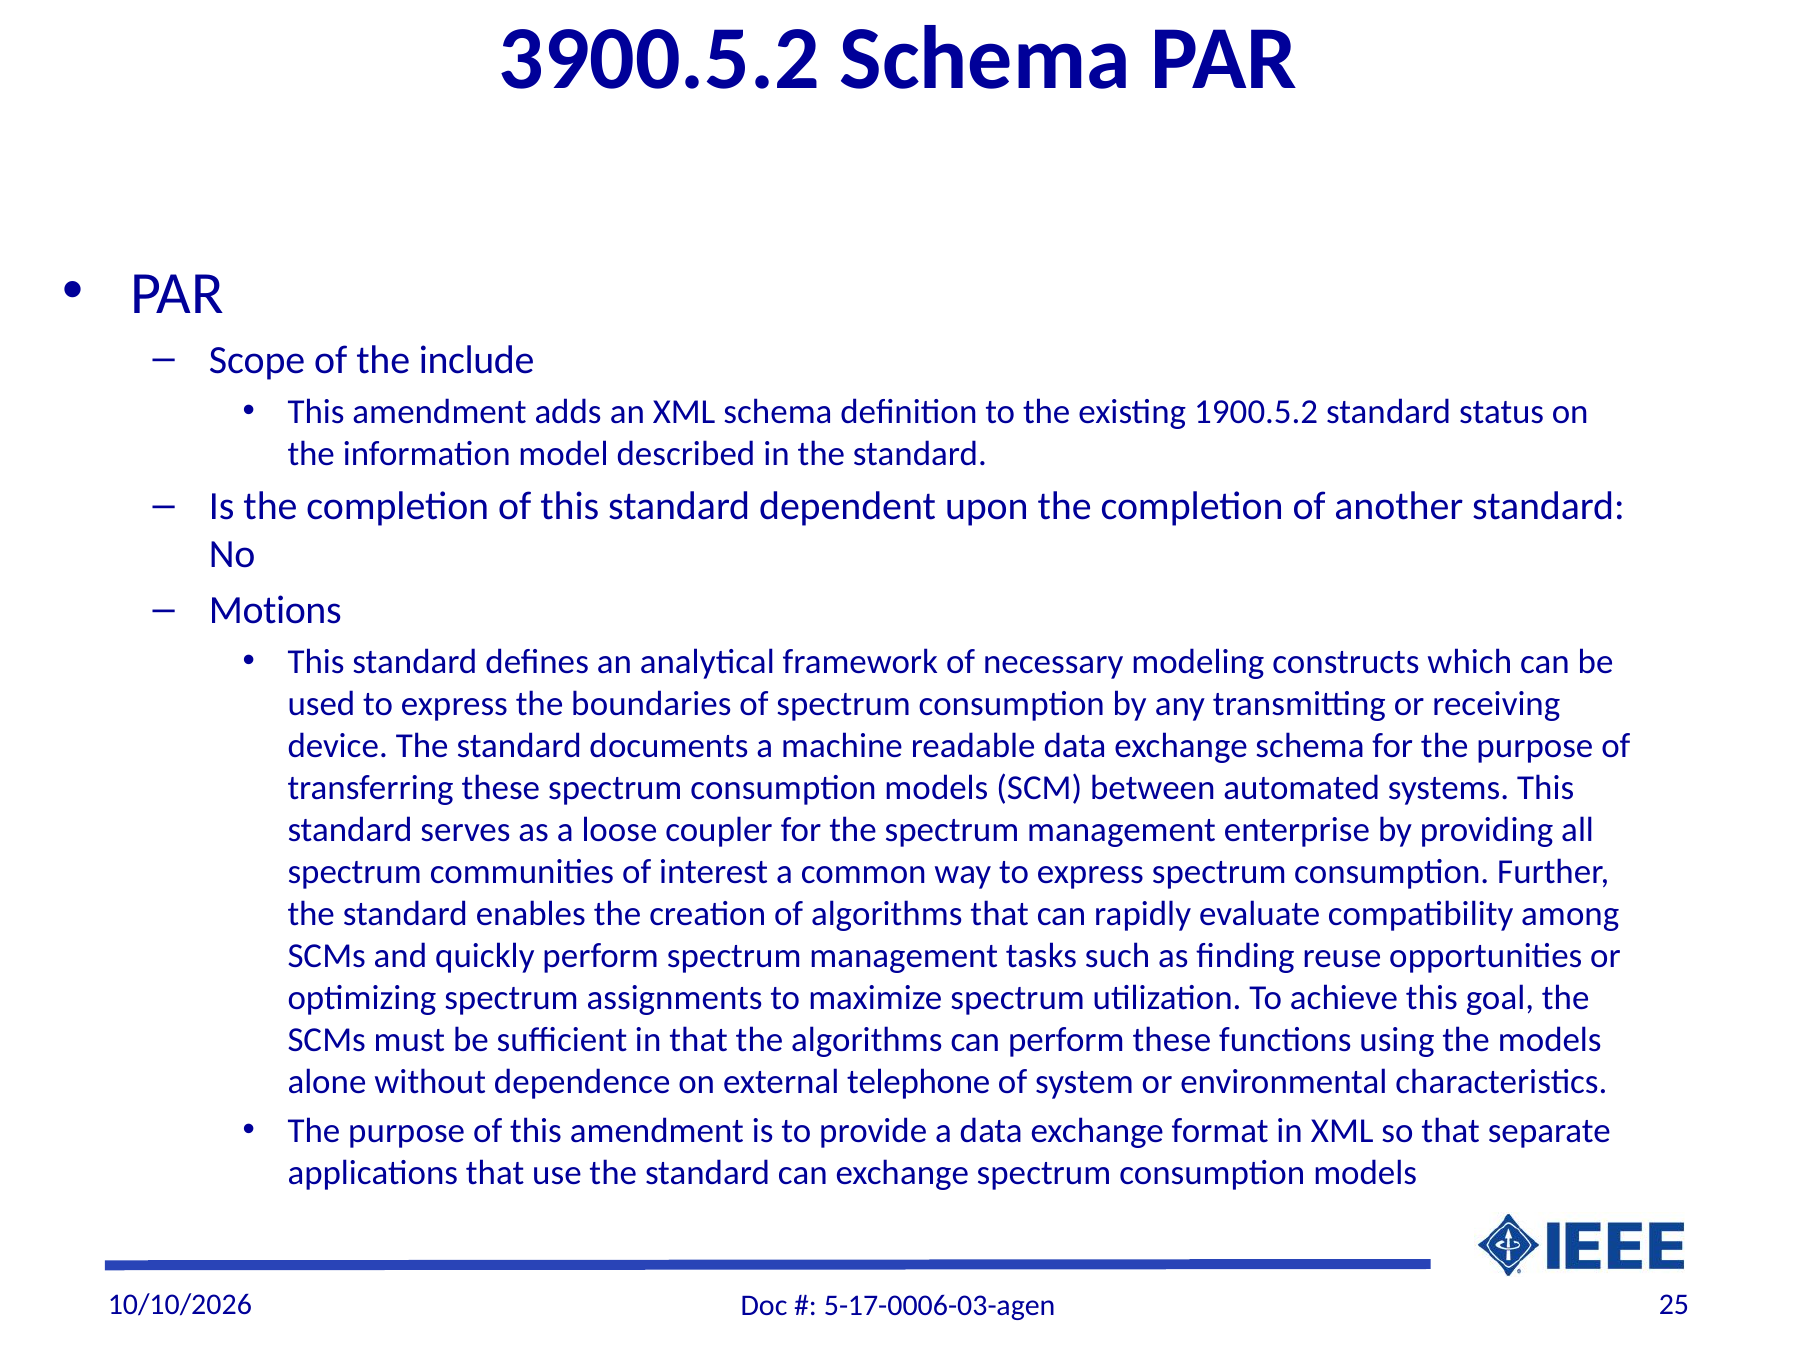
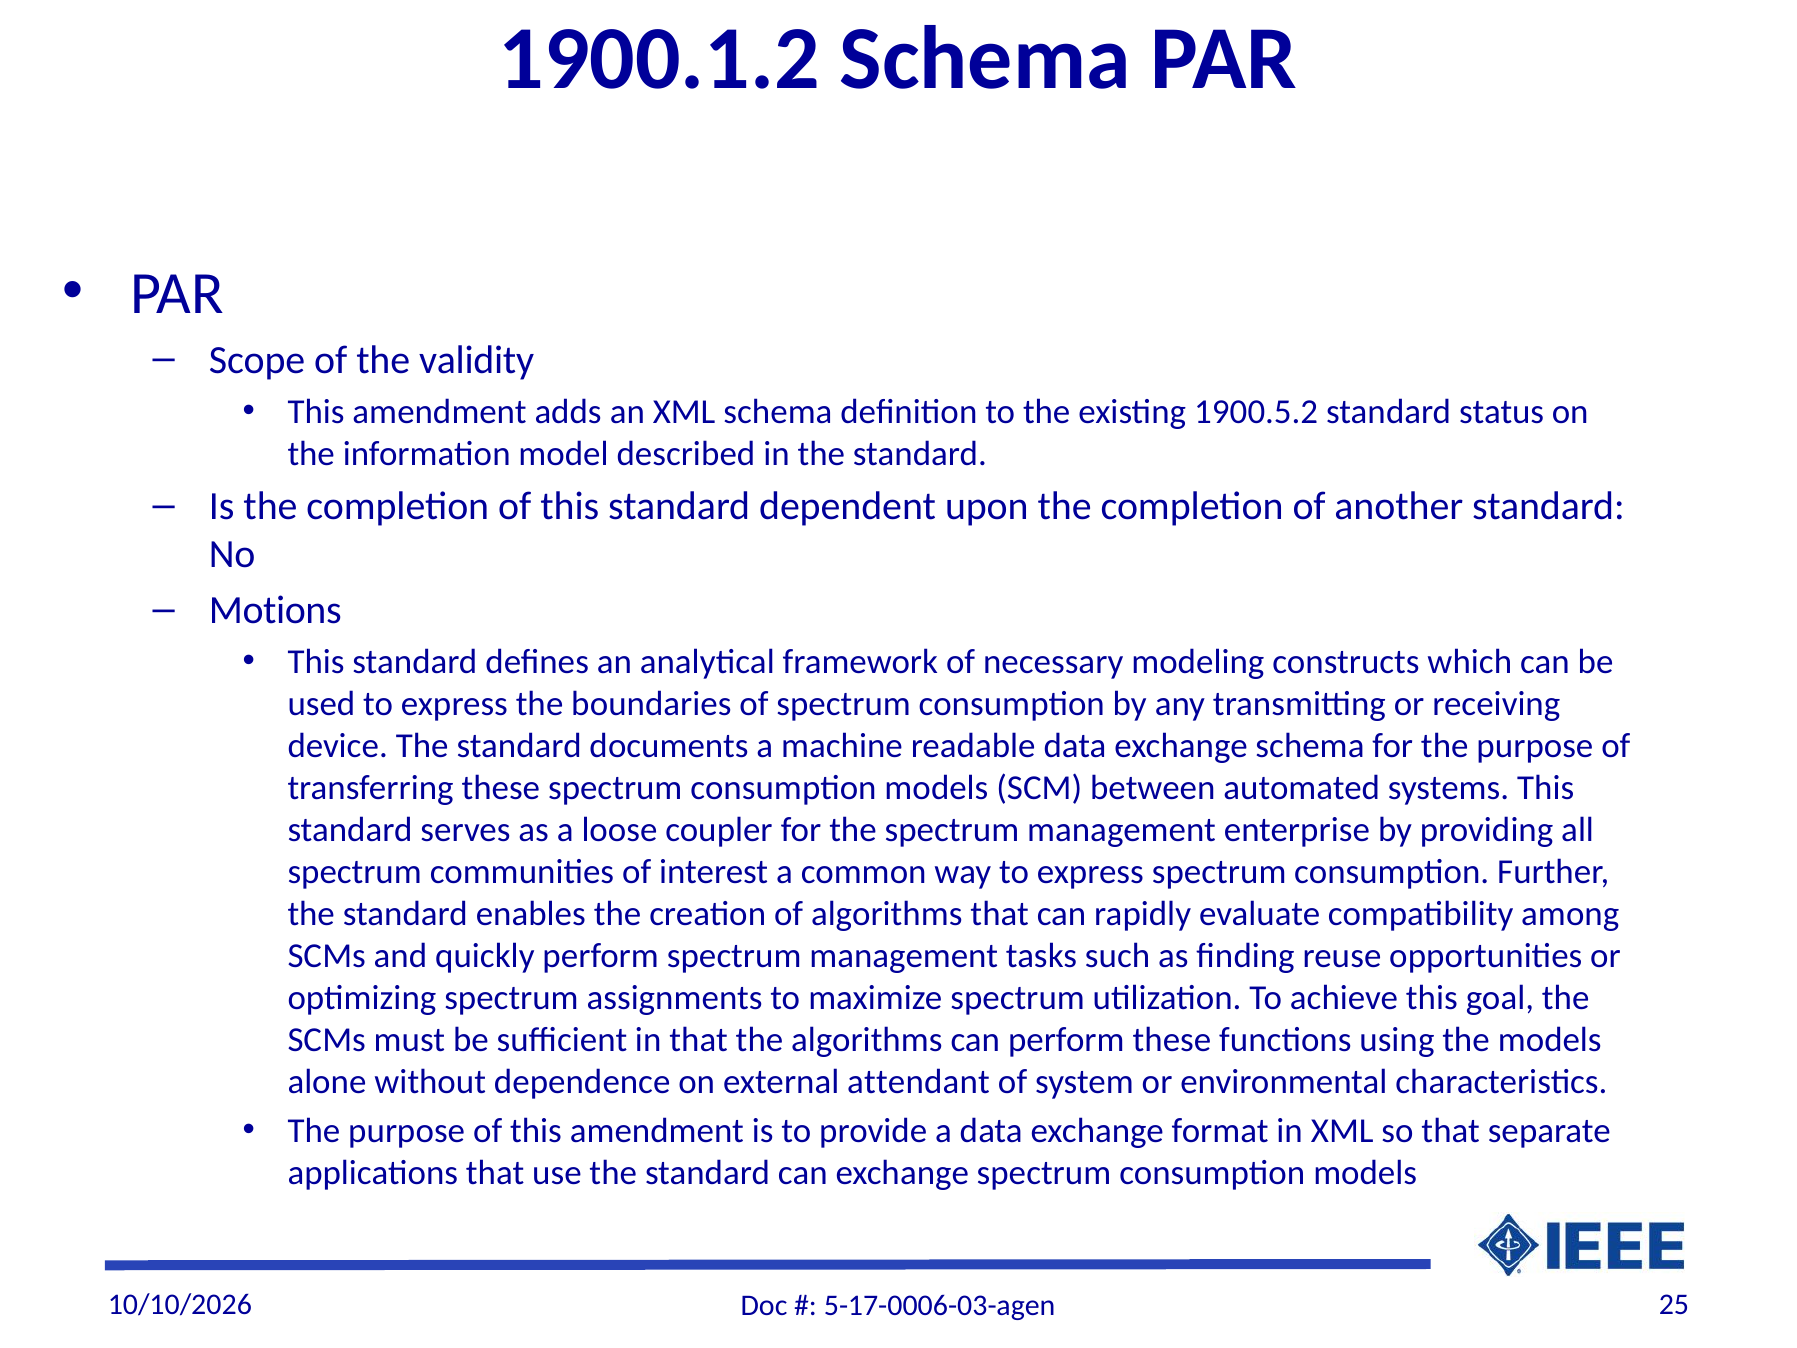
3900.5.2: 3900.5.2 -> 1900.1.2
include: include -> validity
telephone: telephone -> attendant
